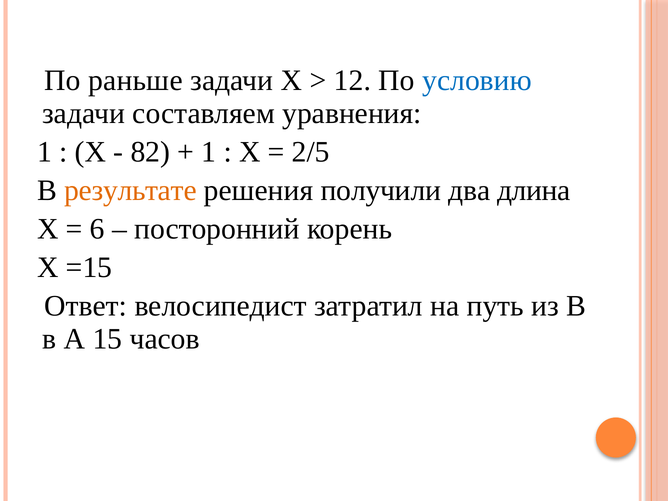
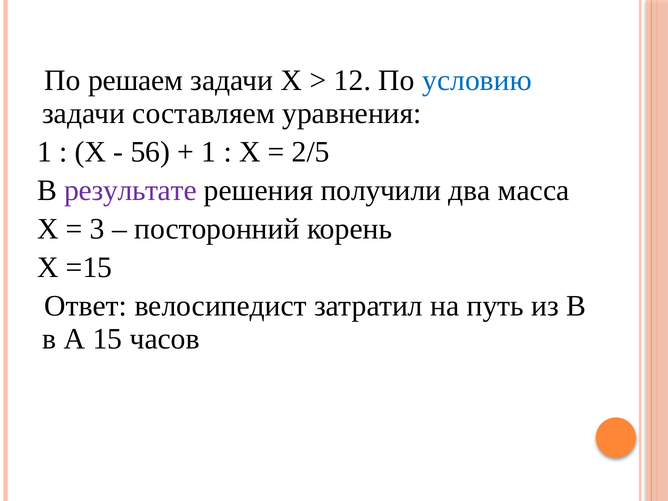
раньше: раньше -> решаем
82: 82 -> 56
результате colour: orange -> purple
длина: длина -> масса
6: 6 -> 3
